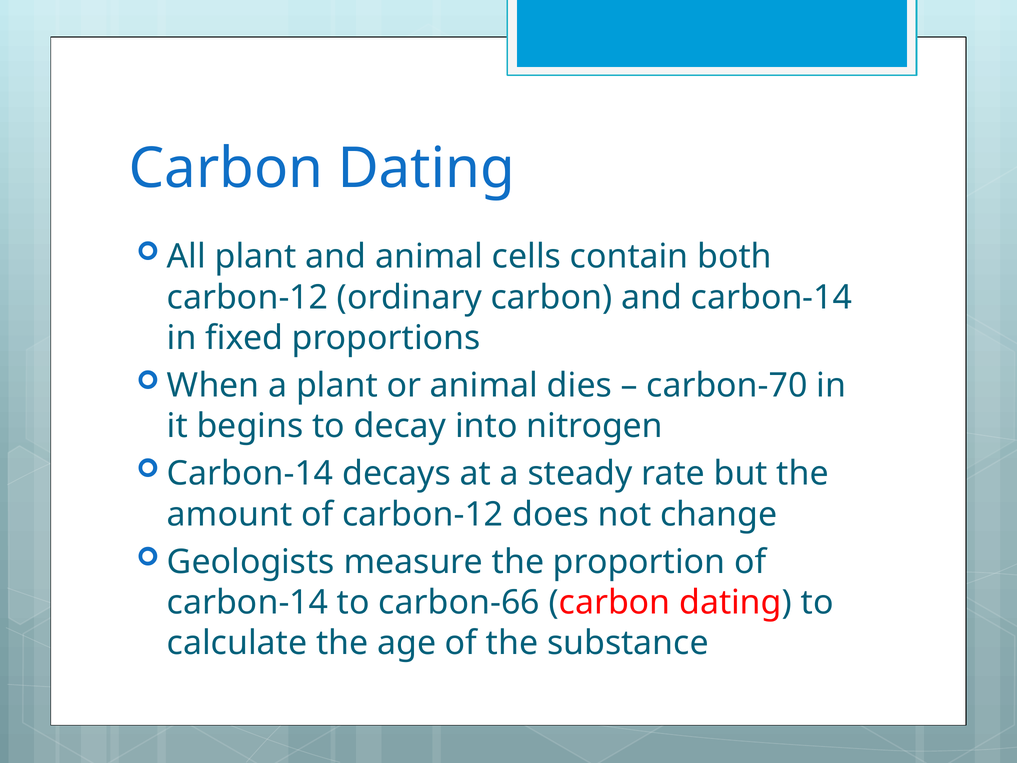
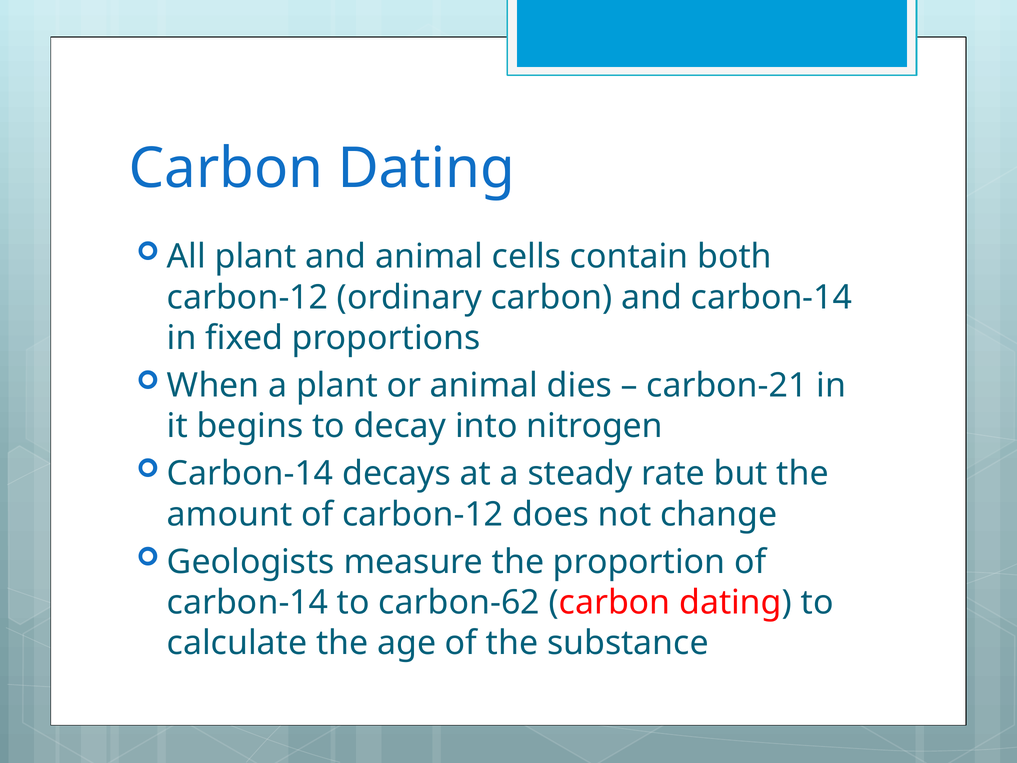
carbon-70: carbon-70 -> carbon-21
carbon-66: carbon-66 -> carbon-62
